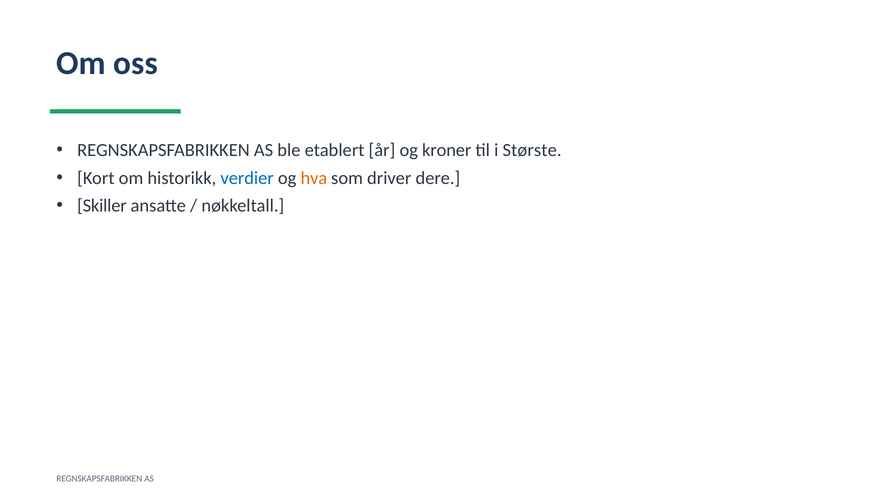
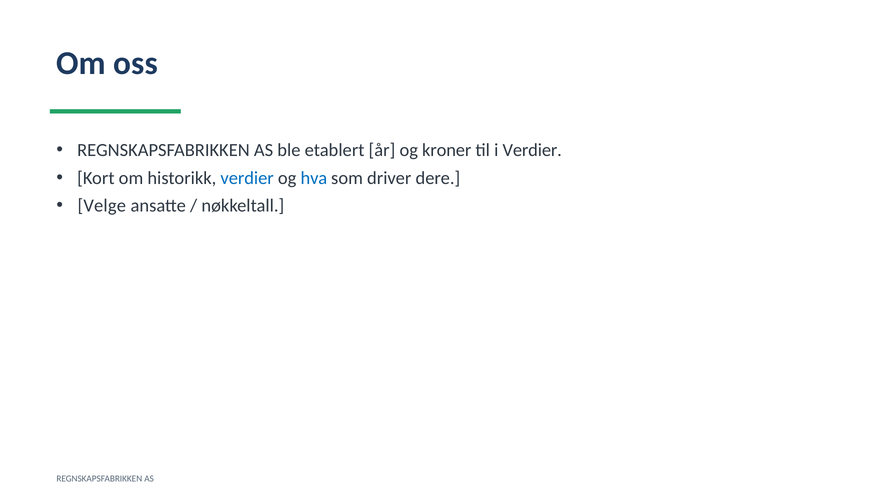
i Største: Største -> Verdier
hva colour: orange -> blue
Skiller: Skiller -> Velge
